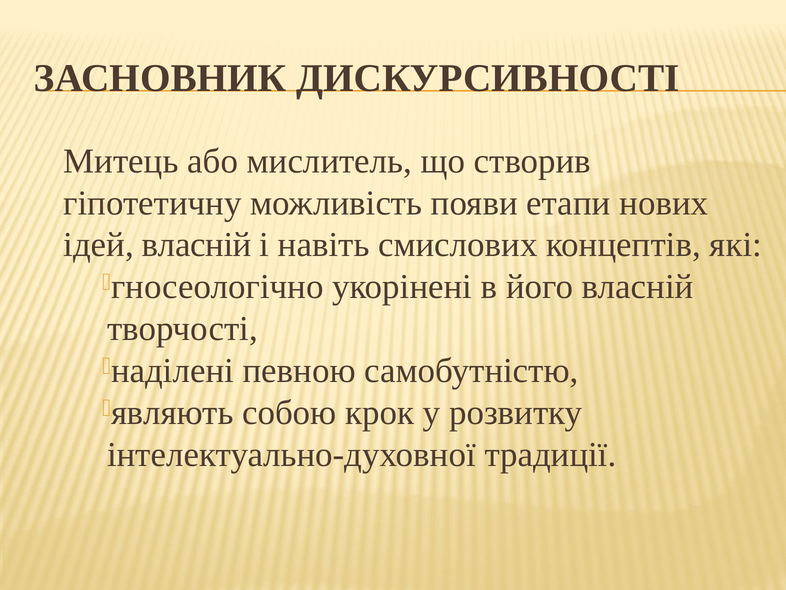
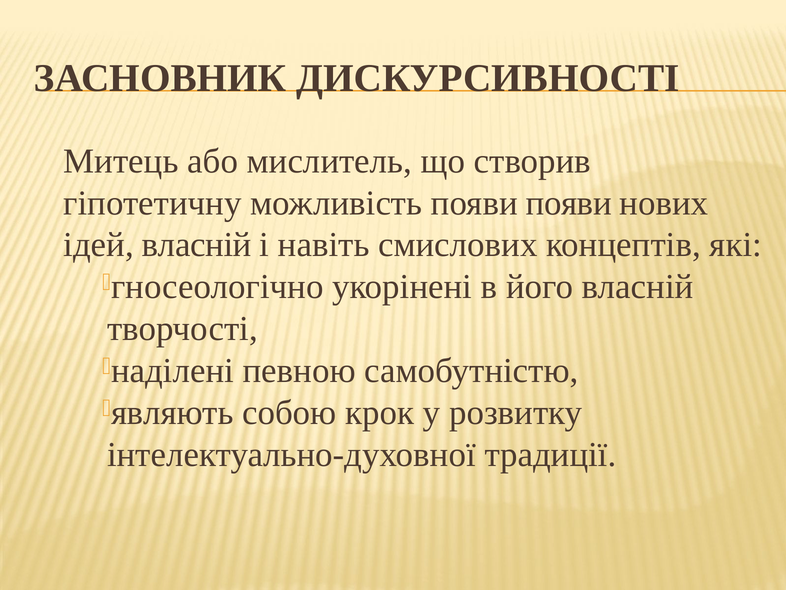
появи етапи: етапи -> появи
